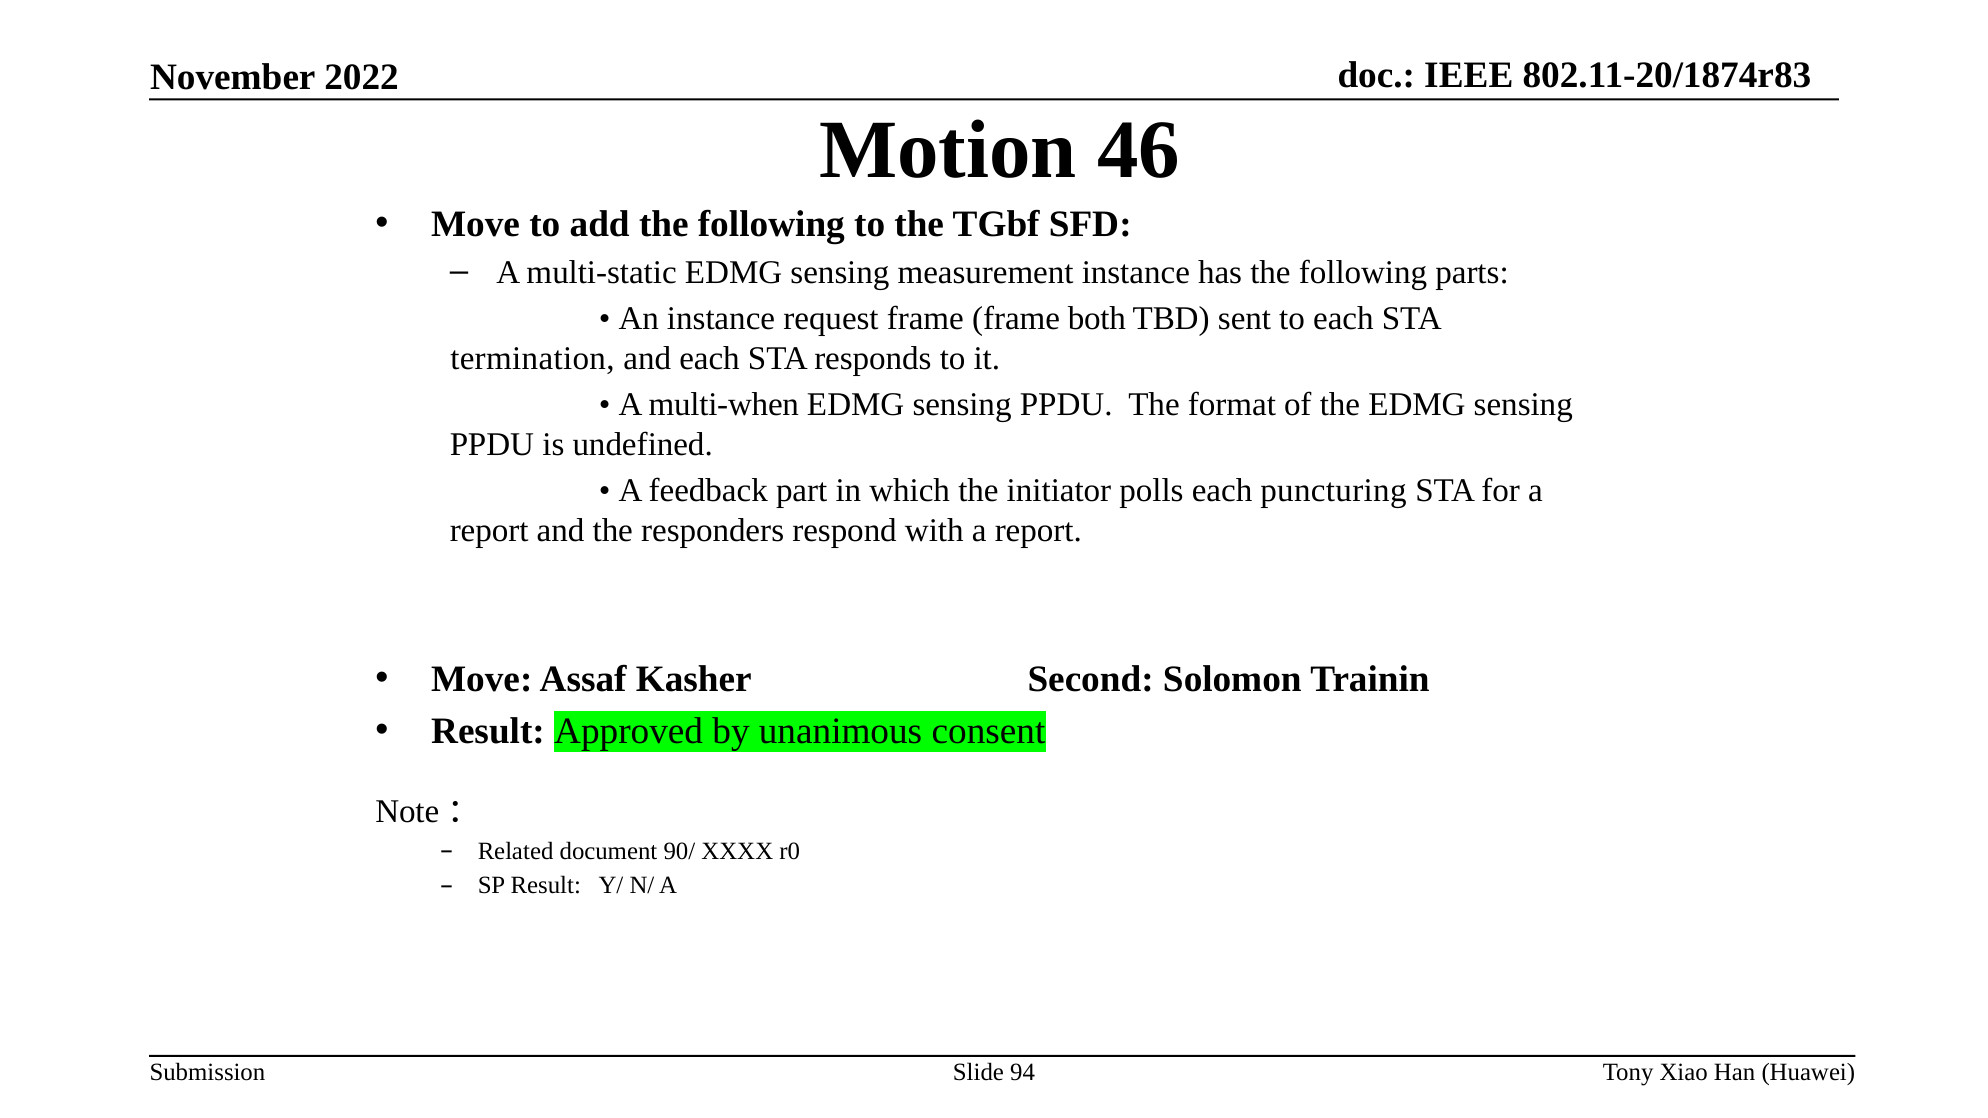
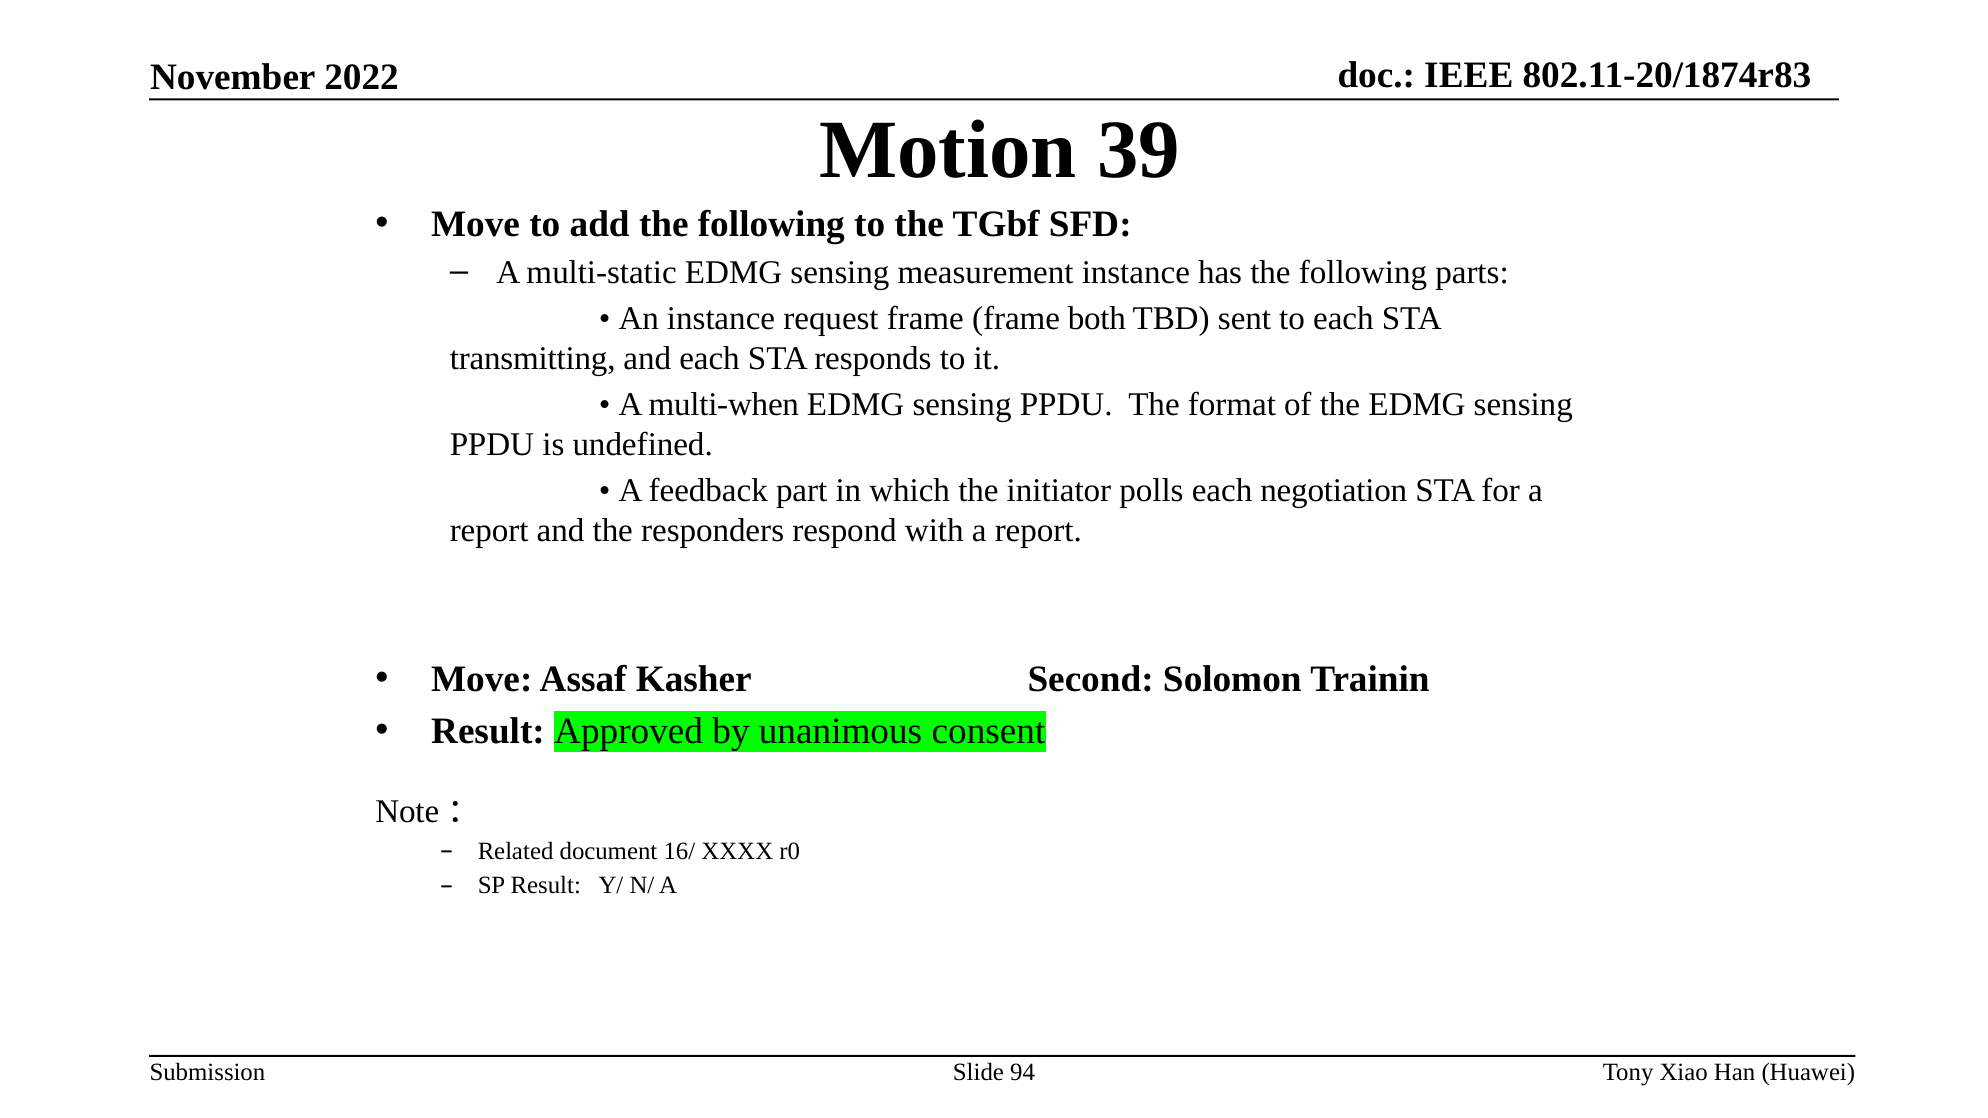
46: 46 -> 39
termination: termination -> transmitting
puncturing: puncturing -> negotiation
90/: 90/ -> 16/
